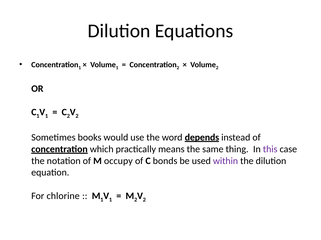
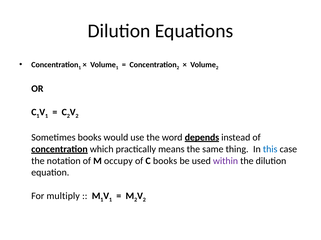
this colour: purple -> blue
C bonds: bonds -> books
chlorine: chlorine -> multiply
